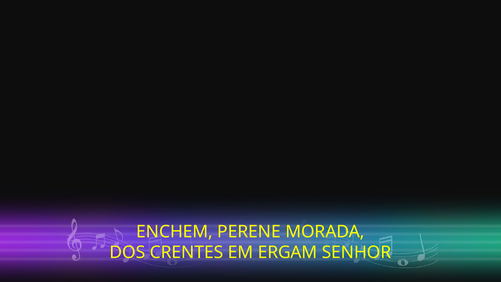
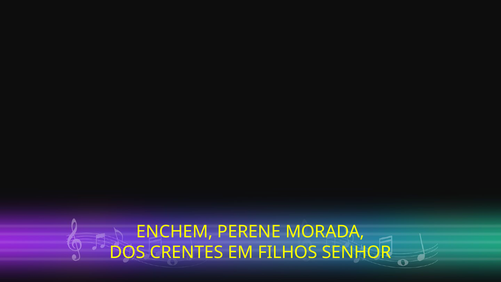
ERGAM: ERGAM -> FILHOS
